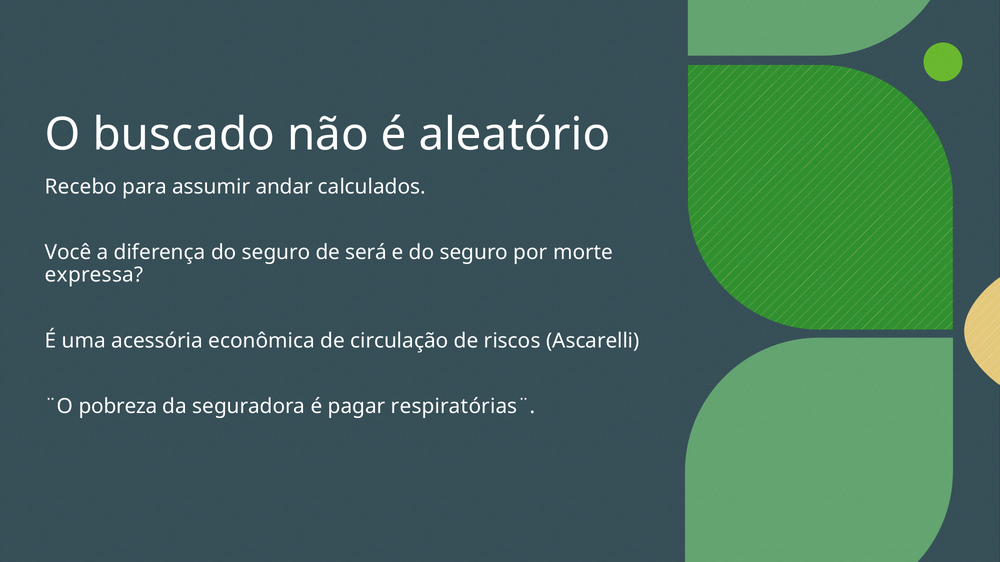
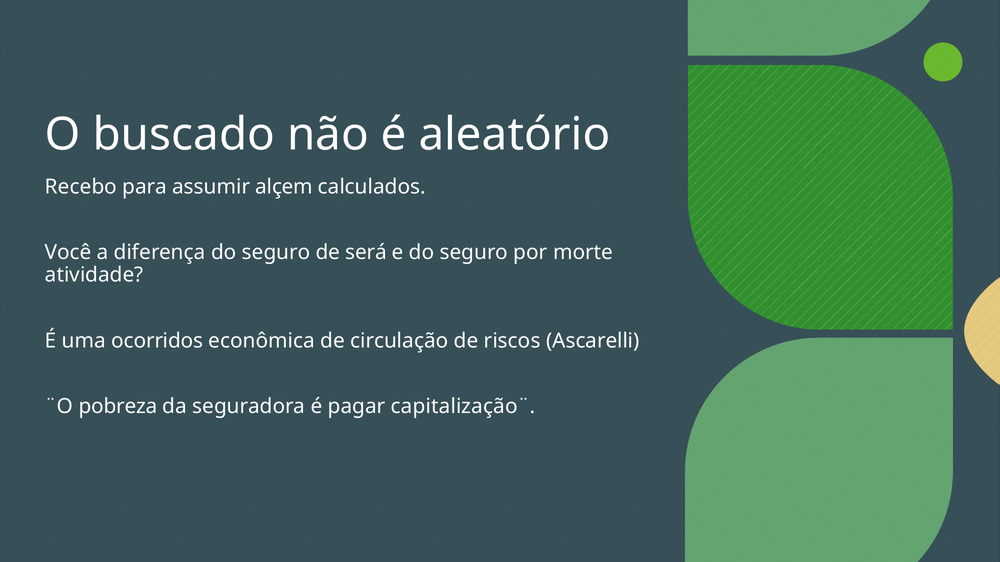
andar: andar -> alçem
expressa: expressa -> atividade
acessória: acessória -> ocorridos
respiratórias¨: respiratórias¨ -> capitalização¨
